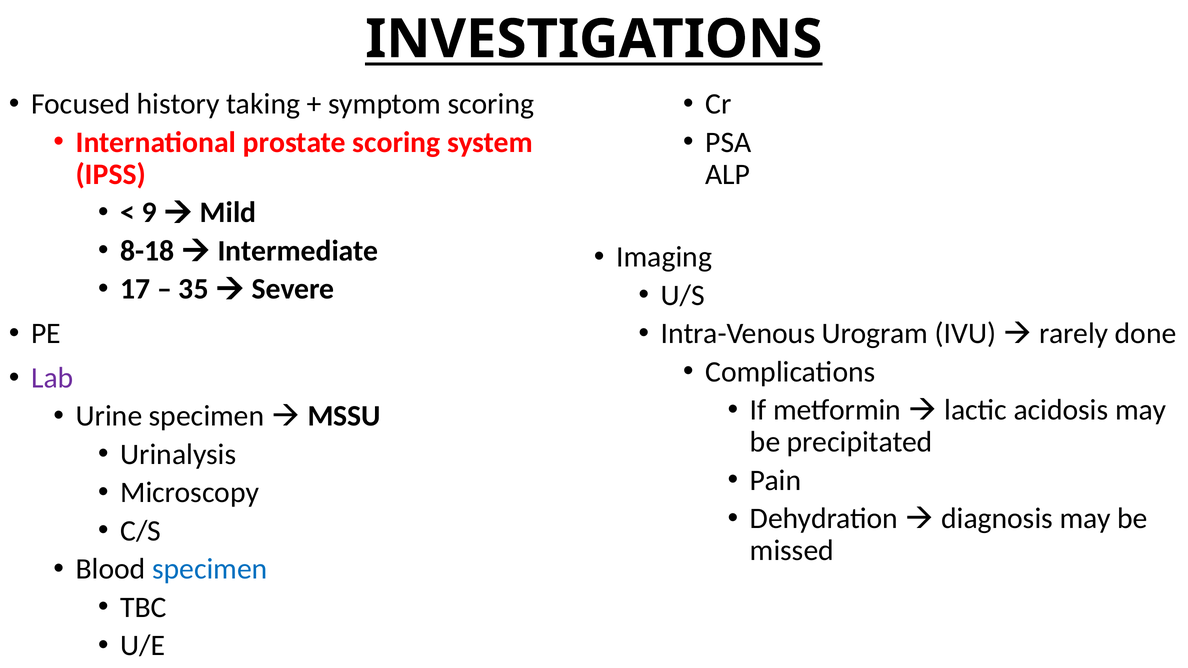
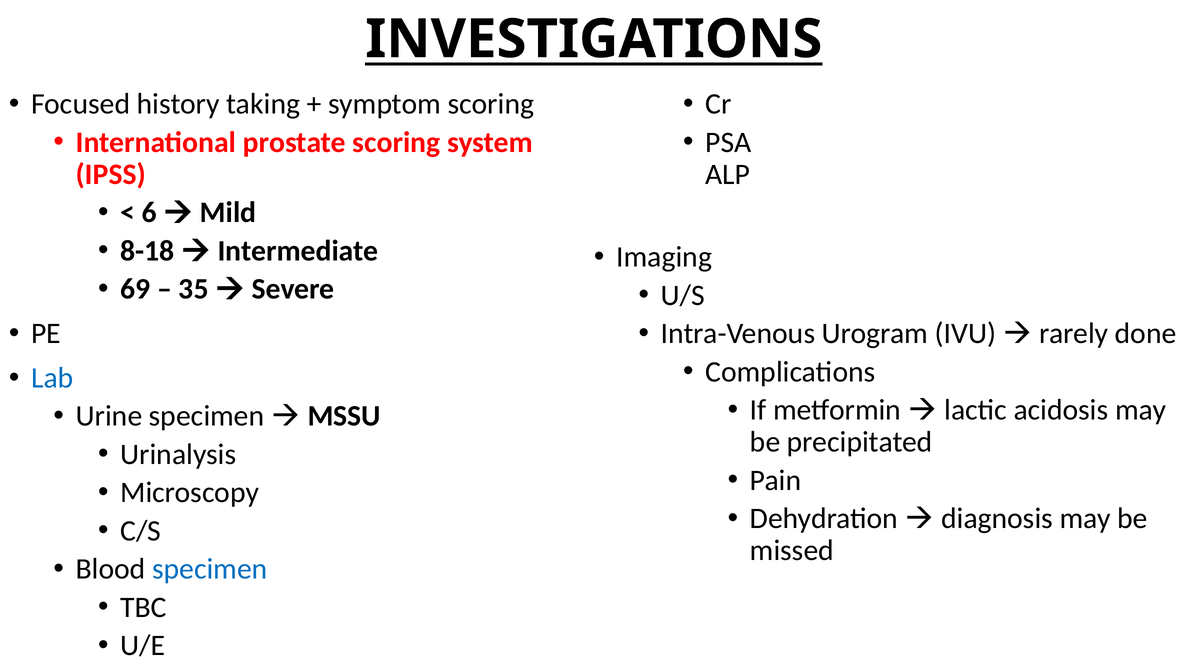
9: 9 -> 6
17: 17 -> 69
Lab colour: purple -> blue
